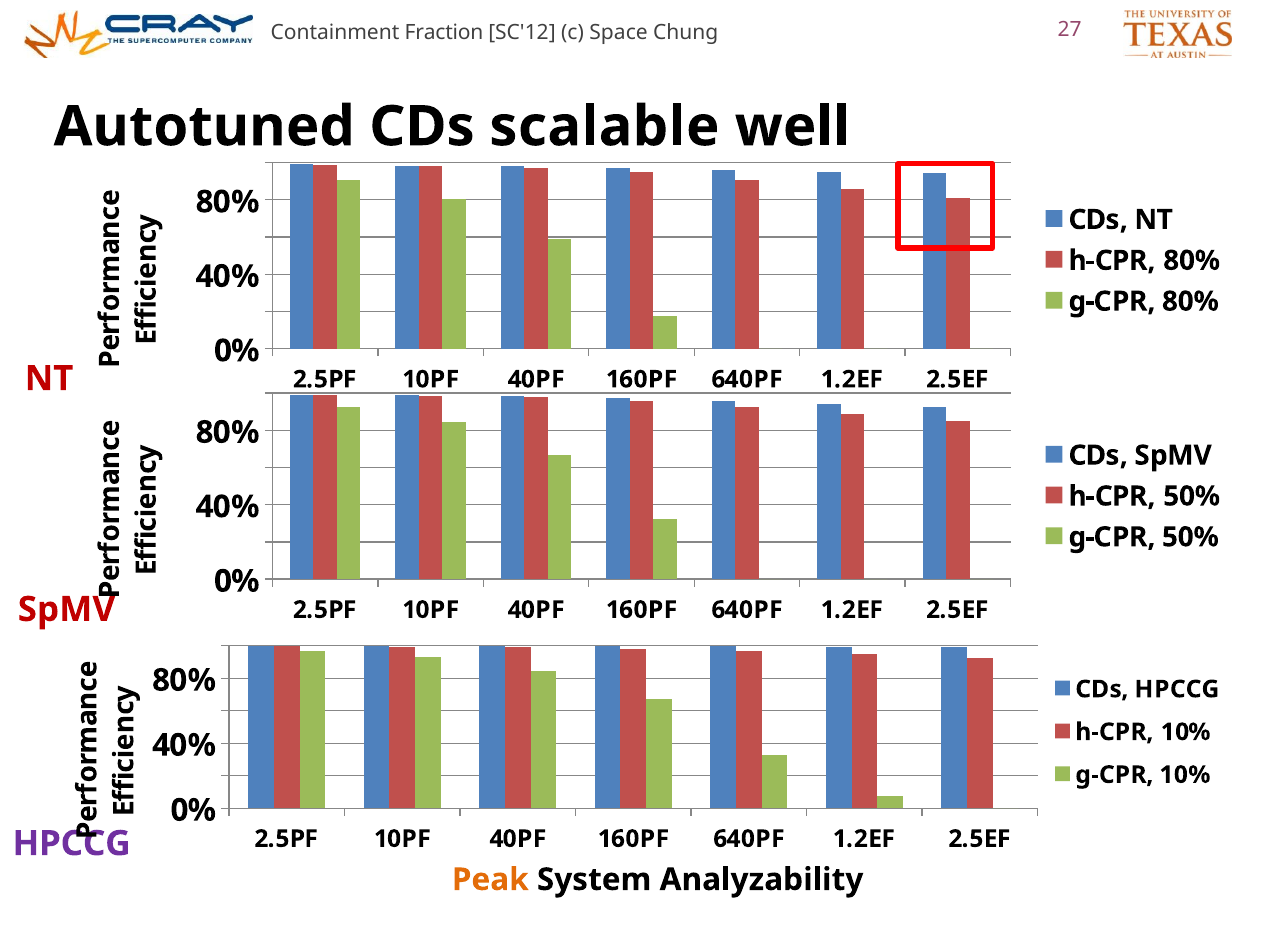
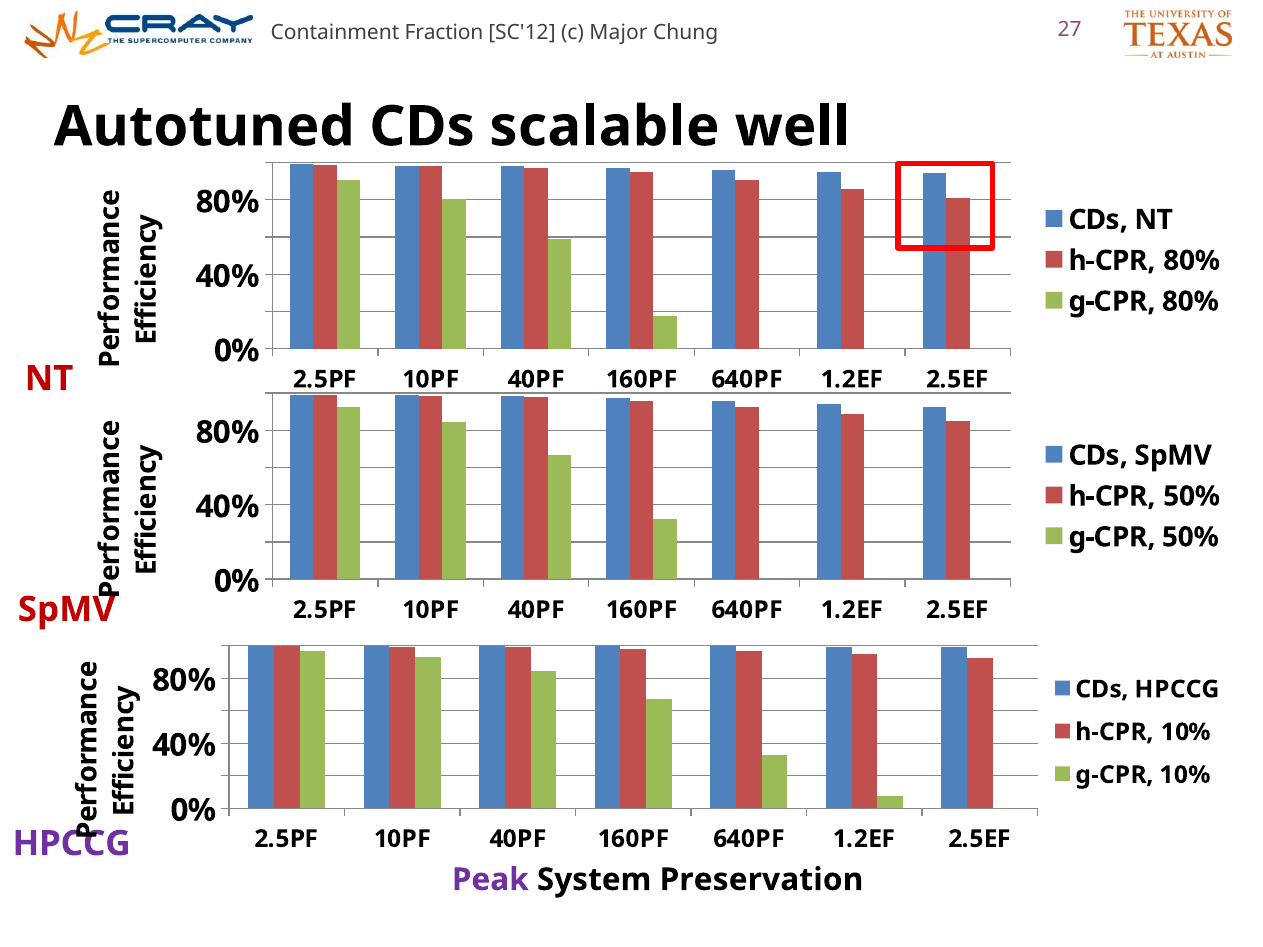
Space: Space -> Major
Peak colour: orange -> purple
Analyzability: Analyzability -> Preservation
